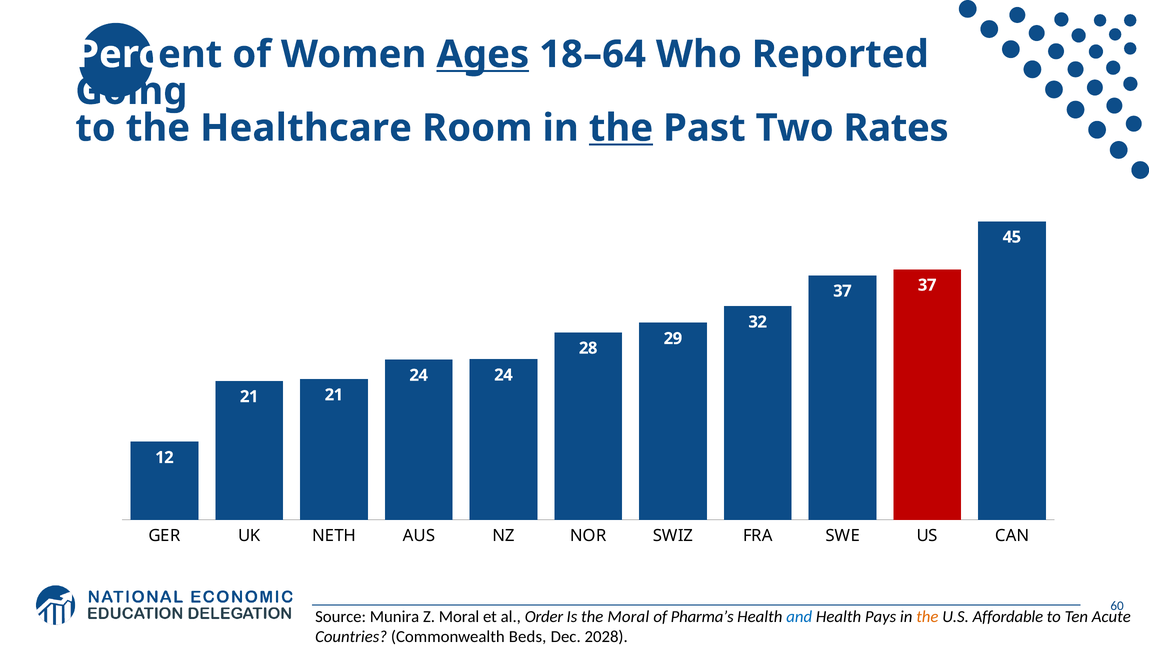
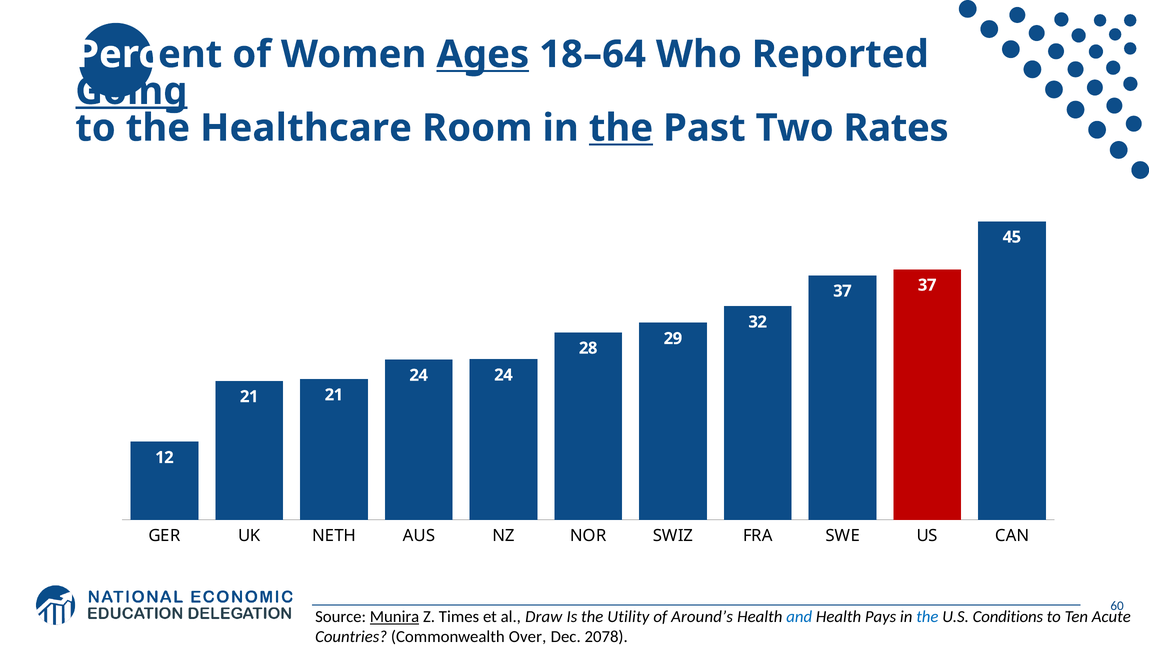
Going underline: none -> present
Munira underline: none -> present
Z Moral: Moral -> Times
Order: Order -> Draw
the Moral: Moral -> Utility
Pharma’s: Pharma’s -> Around’s
the at (927, 616) colour: orange -> blue
Affordable: Affordable -> Conditions
Beds: Beds -> Over
2028: 2028 -> 2078
